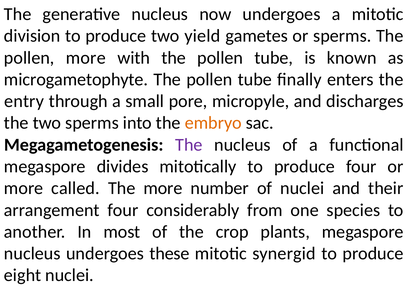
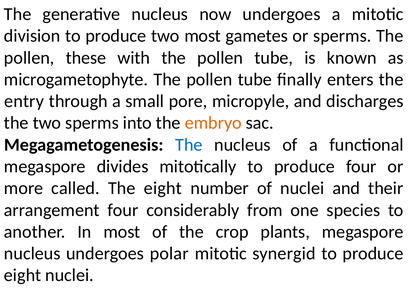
two yield: yield -> most
pollen more: more -> these
The at (189, 145) colour: purple -> blue
The more: more -> eight
these: these -> polar
